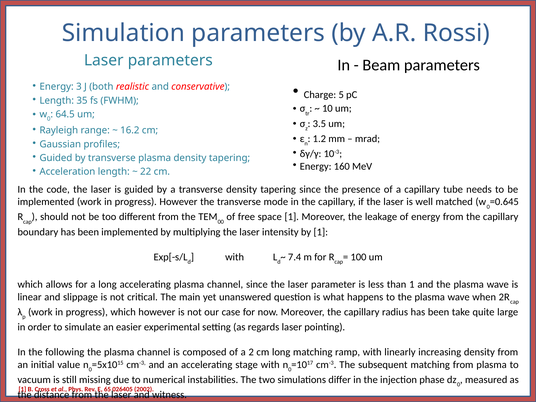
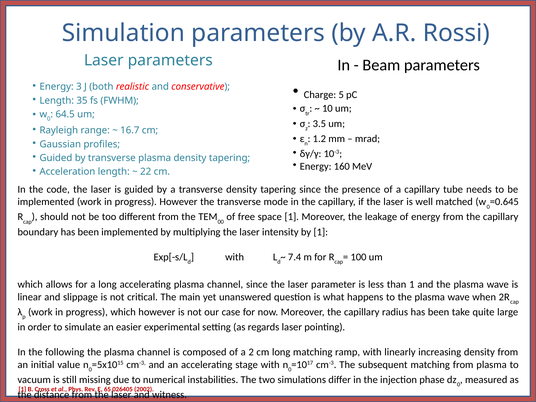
16.2: 16.2 -> 16.7
